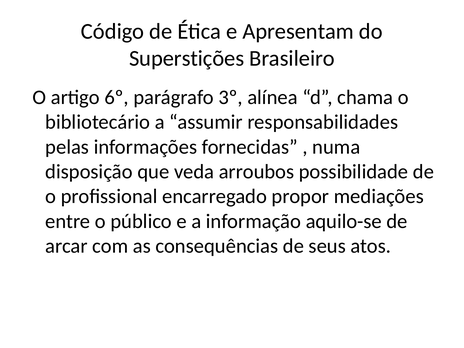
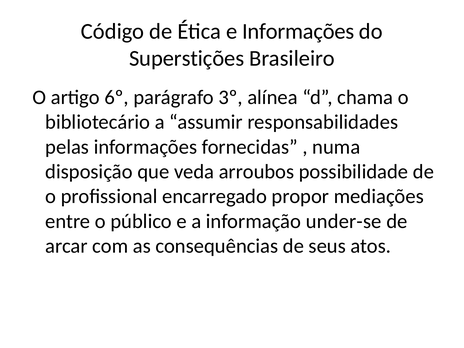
e Apresentam: Apresentam -> Informações
aquilo-se: aquilo-se -> under-se
